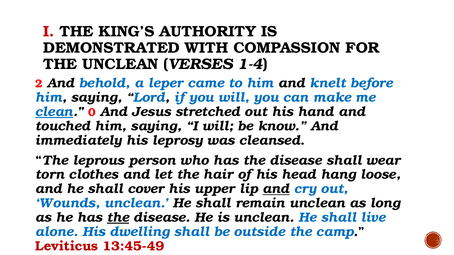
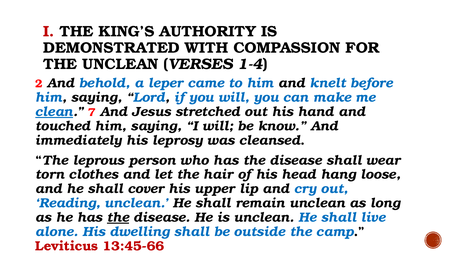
0: 0 -> 7
and at (276, 189) underline: present -> none
Wounds: Wounds -> Reading
13:45-49: 13:45-49 -> 13:45-66
